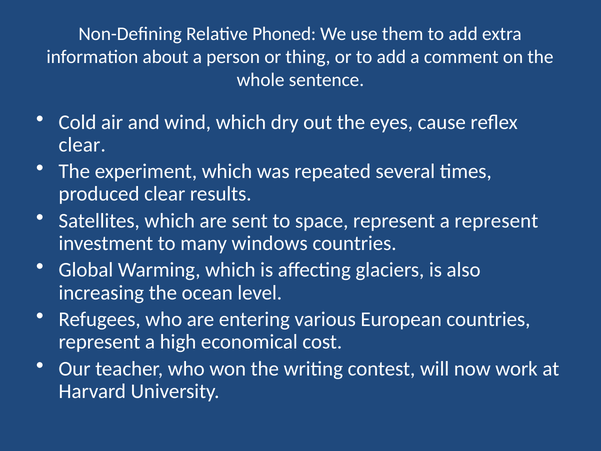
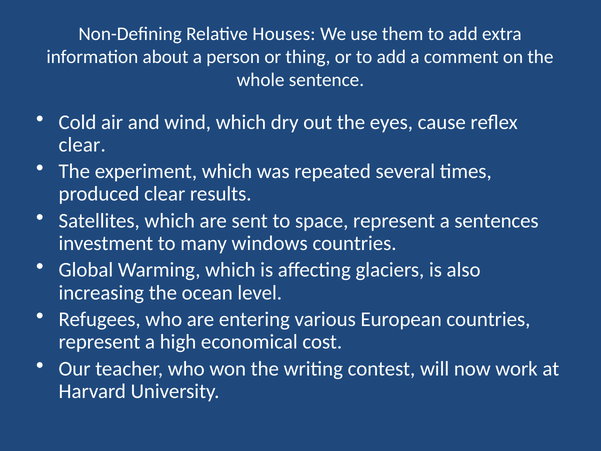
Phoned: Phoned -> Houses
a represent: represent -> sentences
